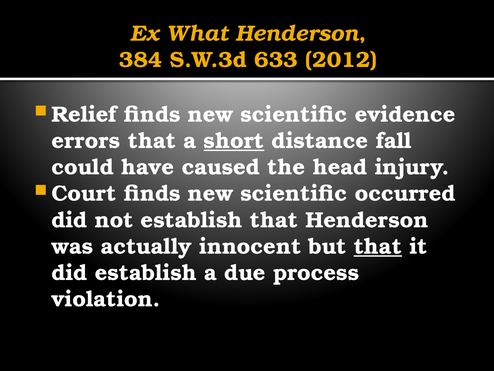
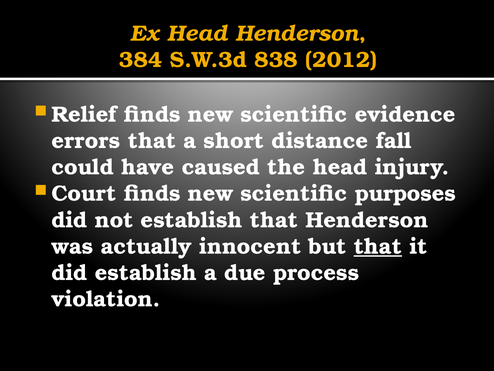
Ex What: What -> Head
633: 633 -> 838
short underline: present -> none
occurred: occurred -> purposes
